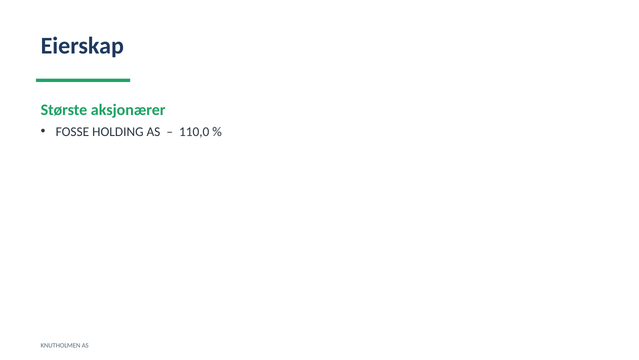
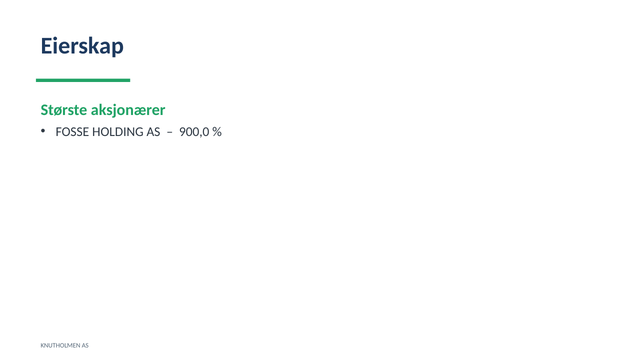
110,0: 110,0 -> 900,0
